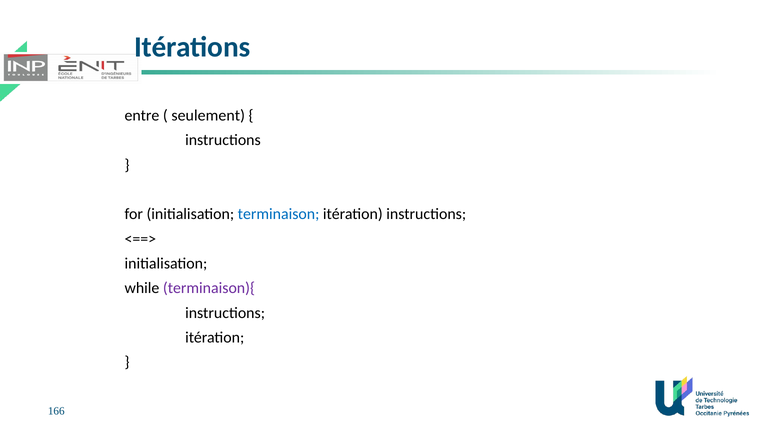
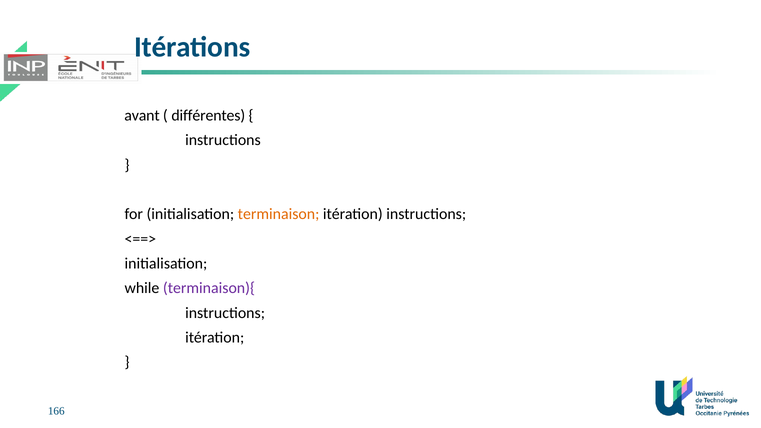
entre: entre -> avant
seulement: seulement -> différentes
terminaison colour: blue -> orange
